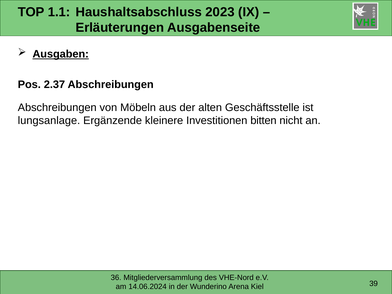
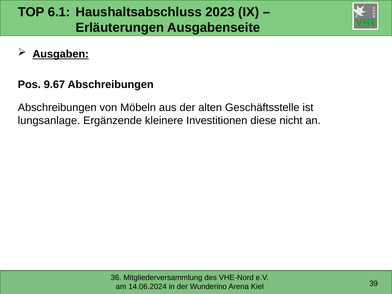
1.1: 1.1 -> 6.1
2.37: 2.37 -> 9.67
bitten: bitten -> diese
